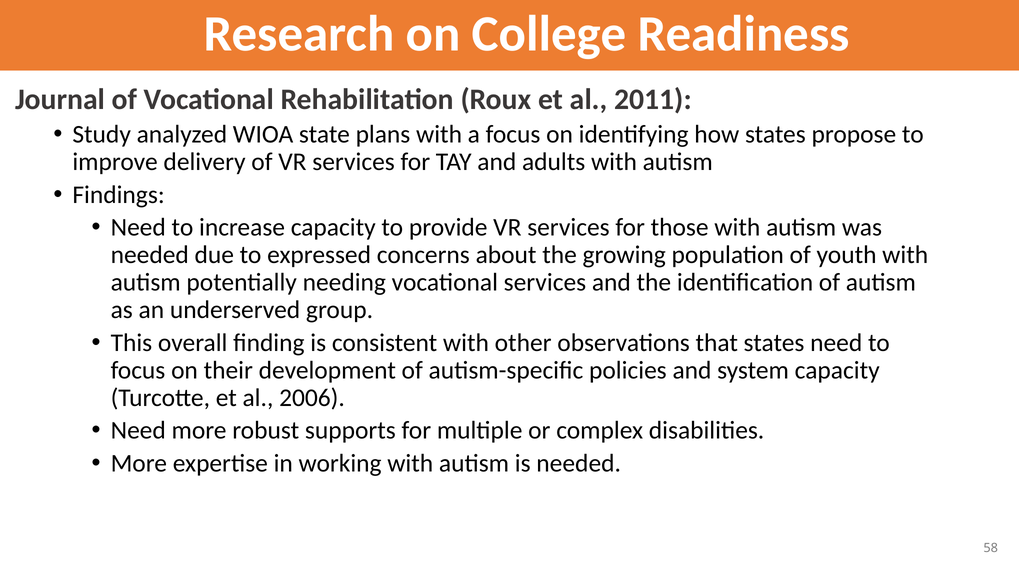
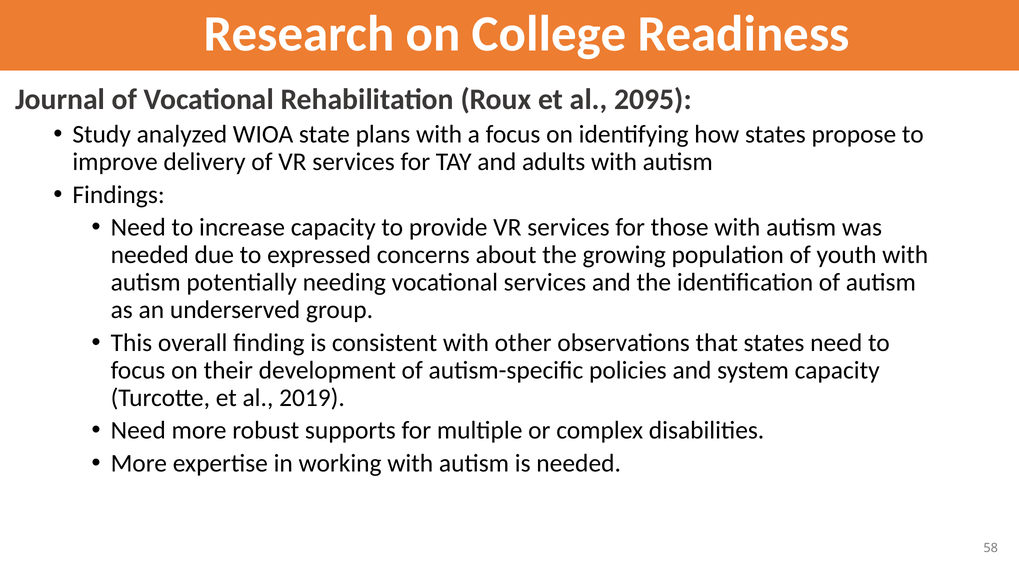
2011: 2011 -> 2095
2006: 2006 -> 2019
